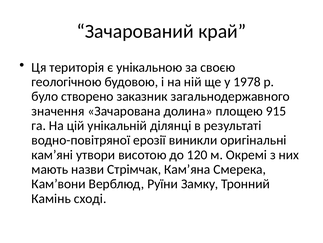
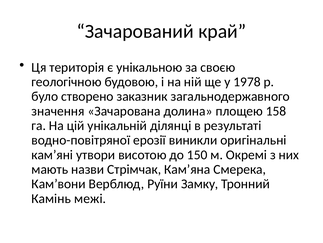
915: 915 -> 158
120: 120 -> 150
сході: сході -> межі
